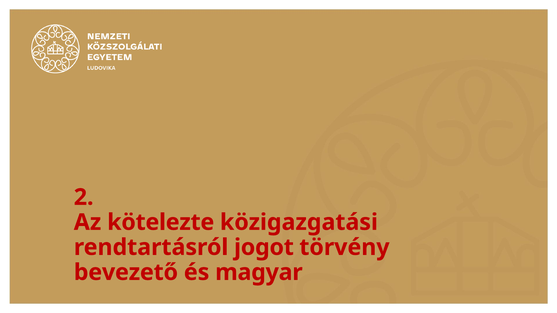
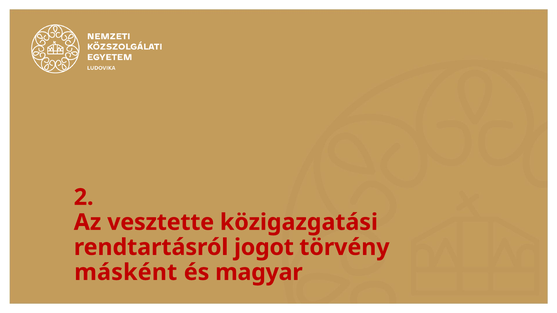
kötelezte: kötelezte -> vesztette
bevezető: bevezető -> másként
